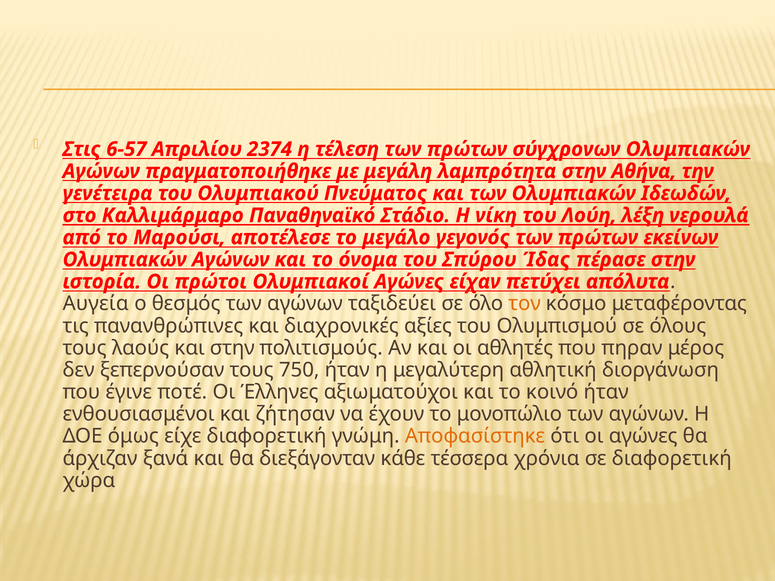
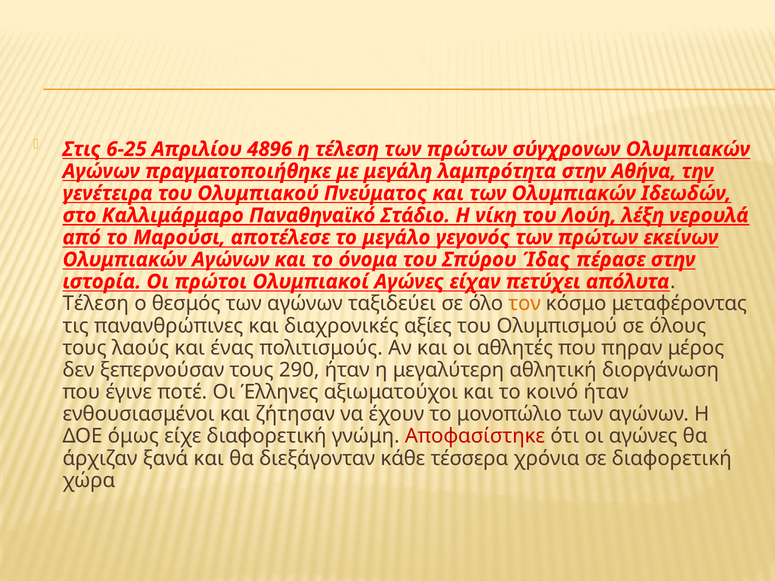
6-57: 6-57 -> 6-25
2374: 2374 -> 4896
Αυγεία at (96, 304): Αυγεία -> Τέλεση
και στην: στην -> ένας
750: 750 -> 290
Αποφασίστηκε colour: orange -> red
